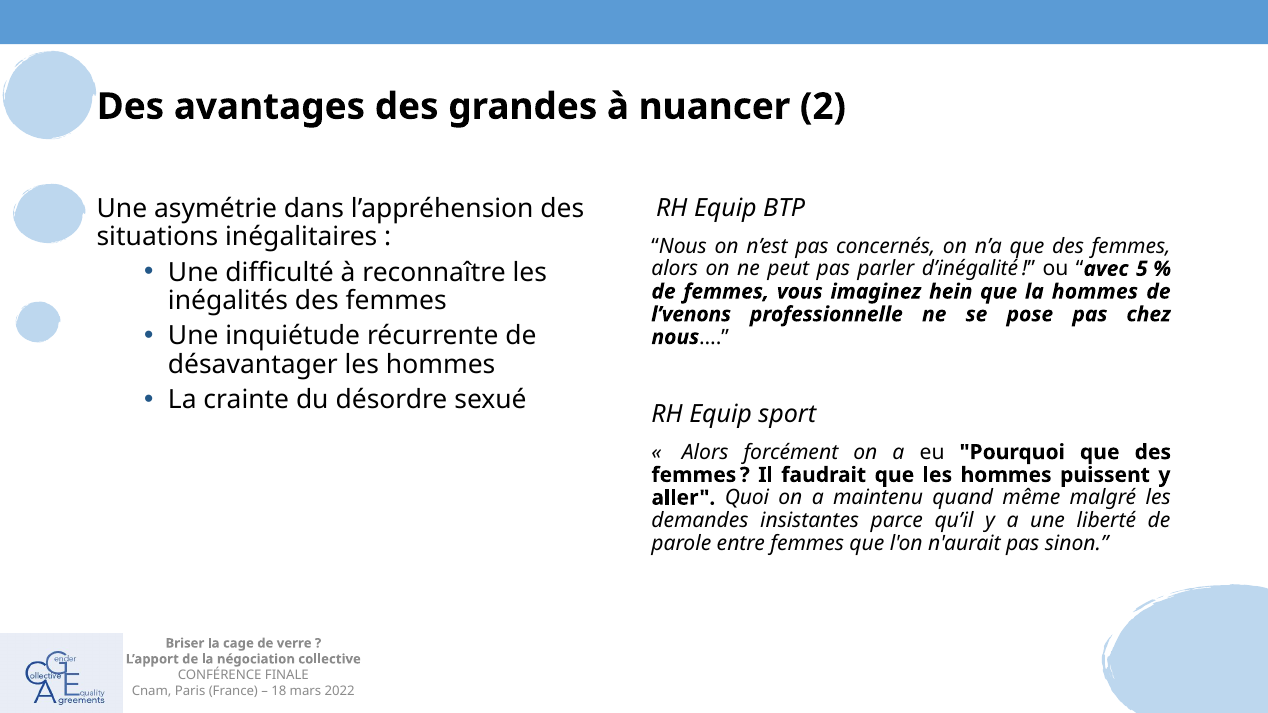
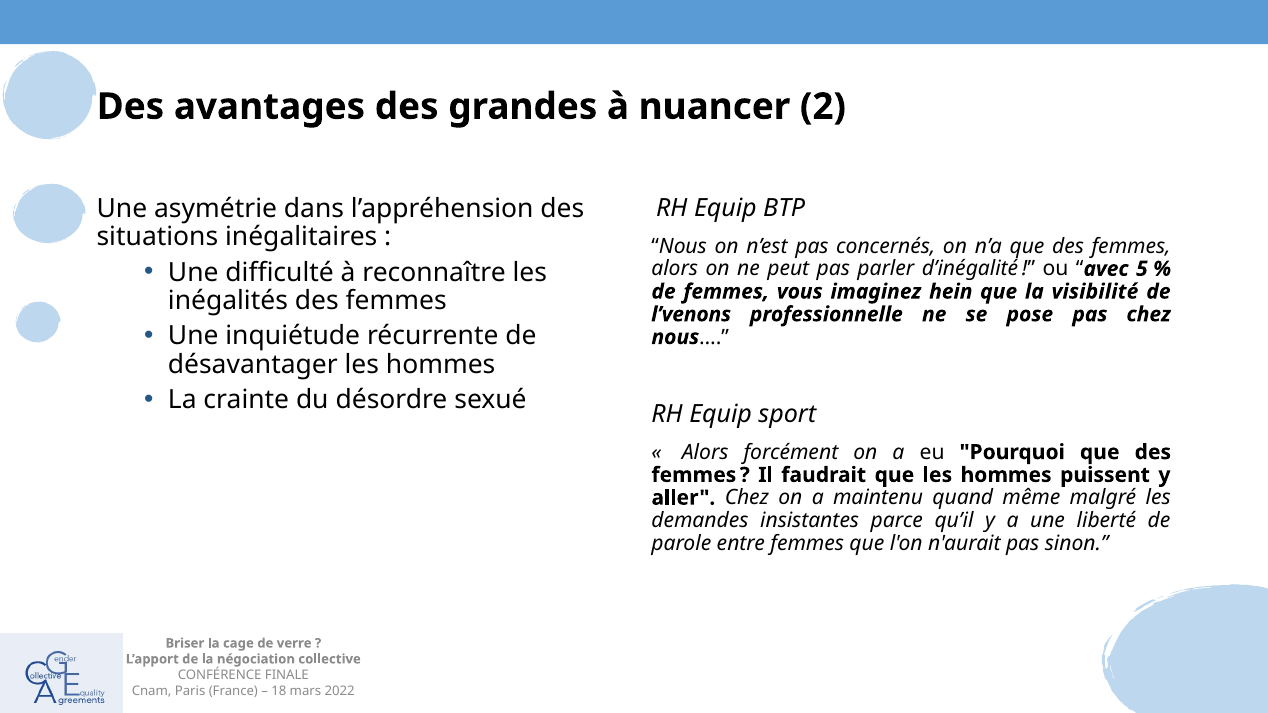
la hommes: hommes -> visibilité
aller Quoi: Quoi -> Chez
